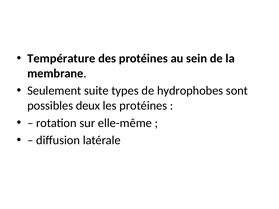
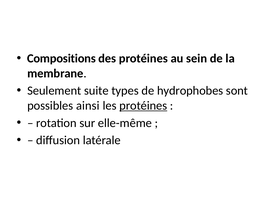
Température: Température -> Compositions
deux: deux -> ainsi
protéines at (143, 106) underline: none -> present
